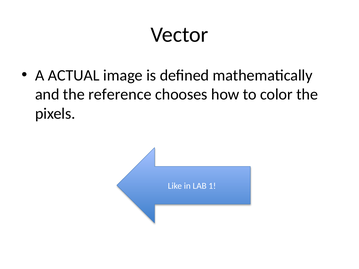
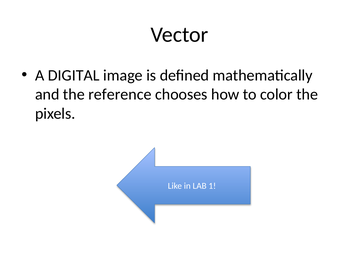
ACTUAL: ACTUAL -> DIGITAL
